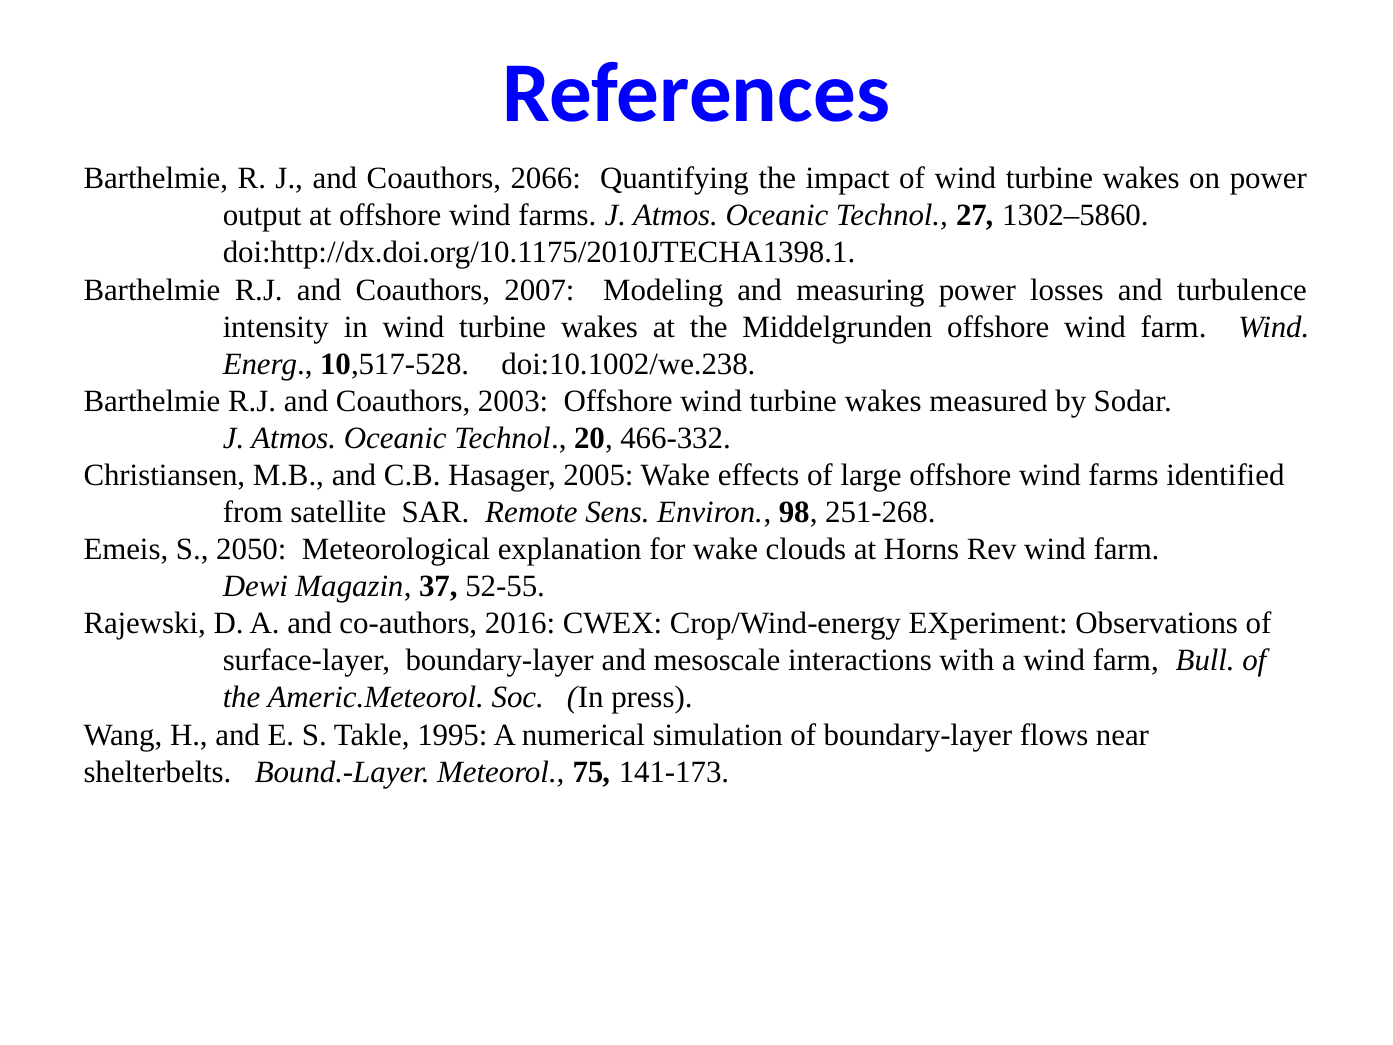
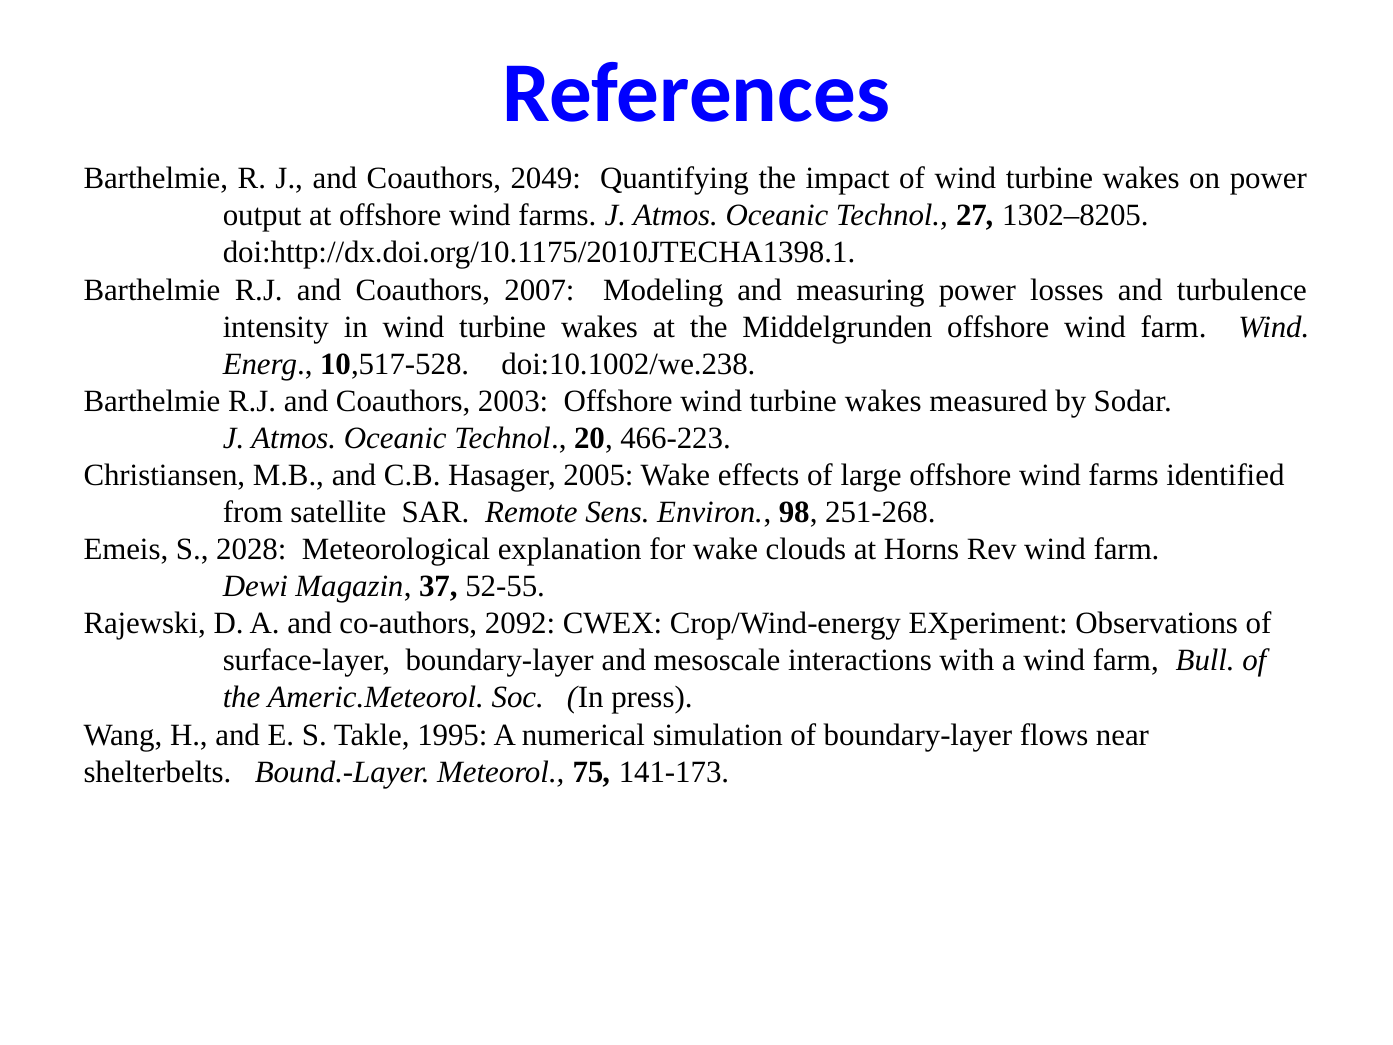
2066: 2066 -> 2049
1302–5860: 1302–5860 -> 1302–8205
466-332: 466-332 -> 466-223
2050: 2050 -> 2028
2016: 2016 -> 2092
